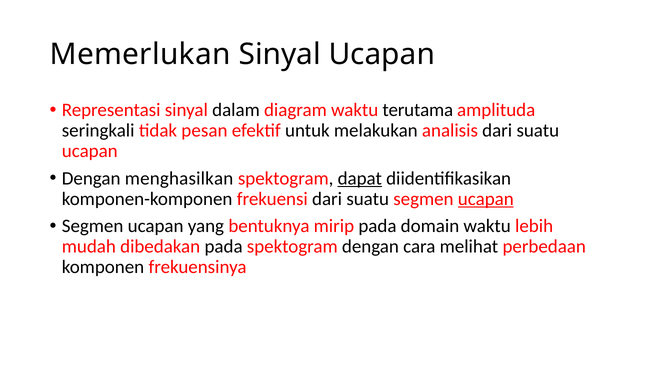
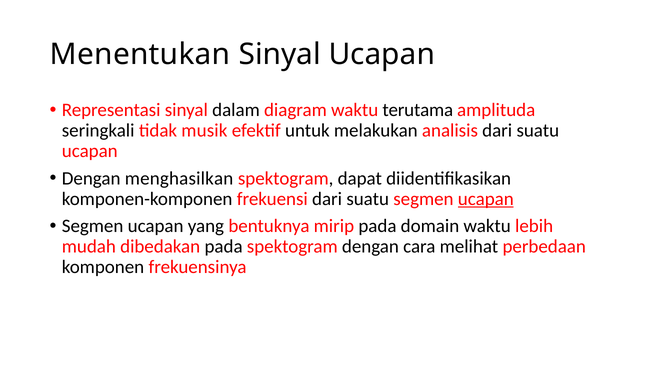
Memerlukan: Memerlukan -> Menentukan
pesan: pesan -> musik
dapat underline: present -> none
